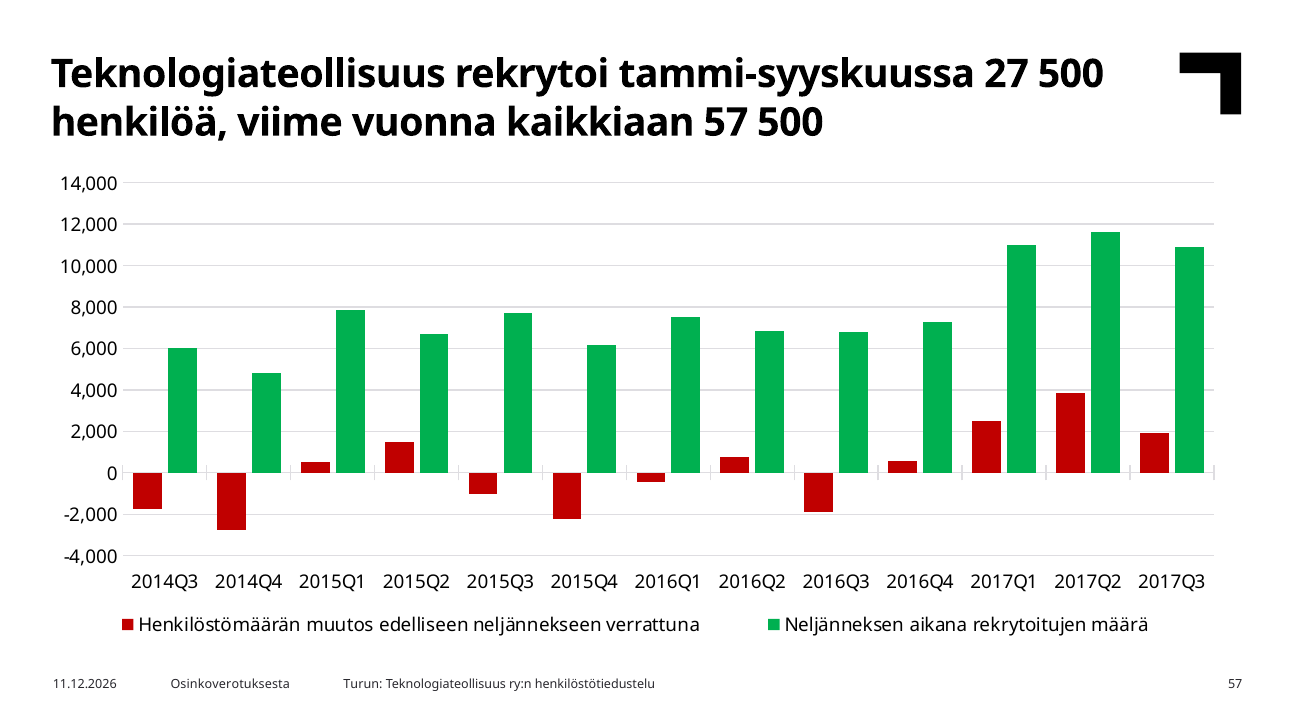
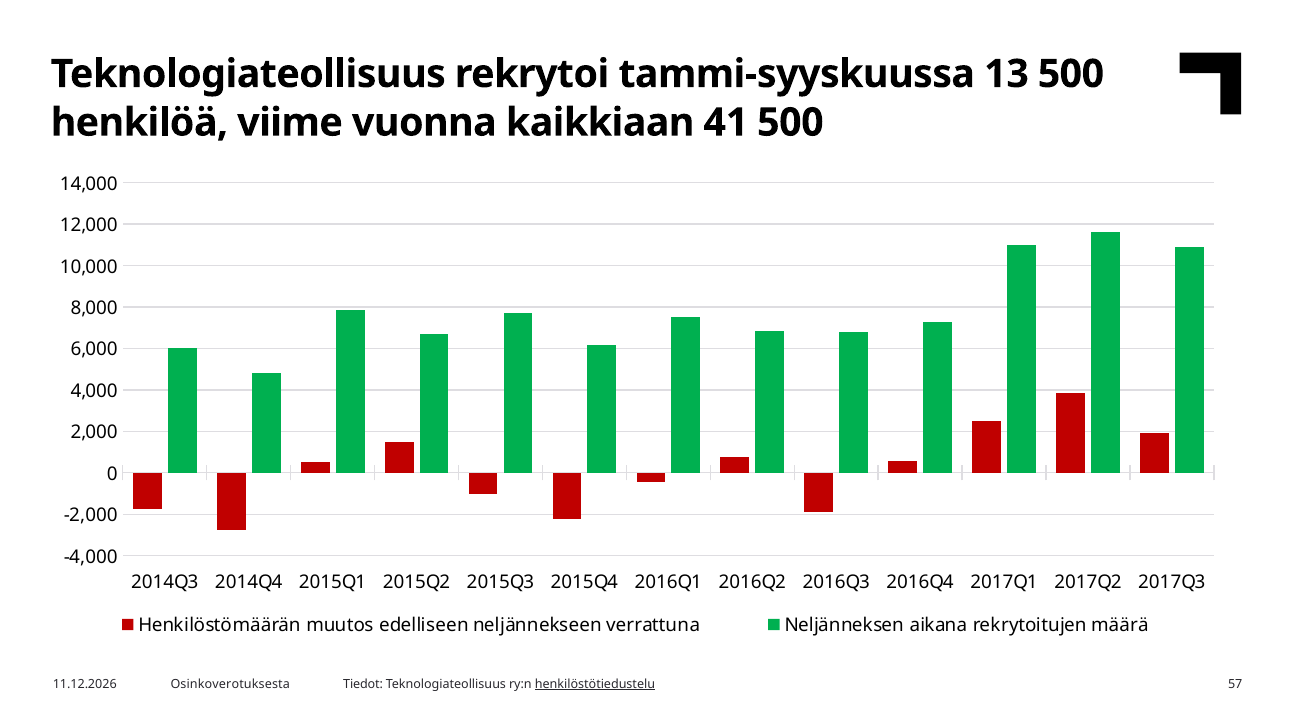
27: 27 -> 13
kaikkiaan 57: 57 -> 41
Turun: Turun -> Tiedot
henkilöstötiedustelu underline: none -> present
